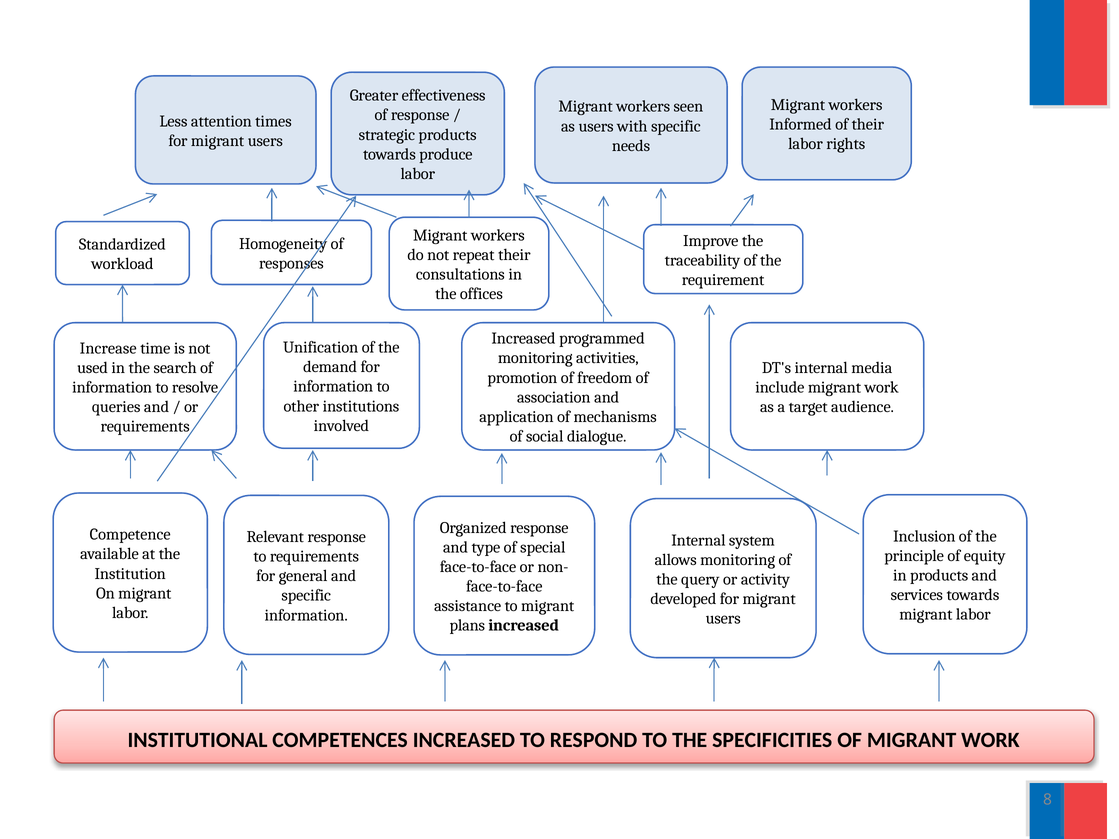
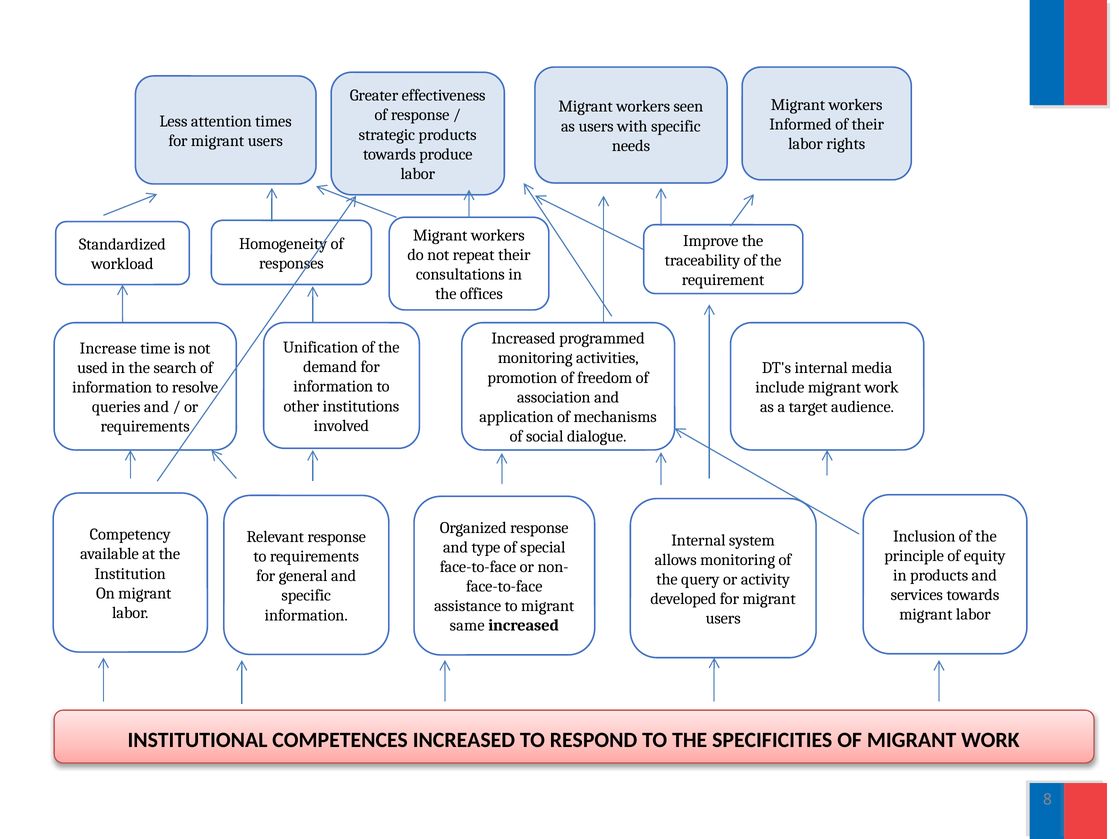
Competence: Competence -> Competency
plans: plans -> same
